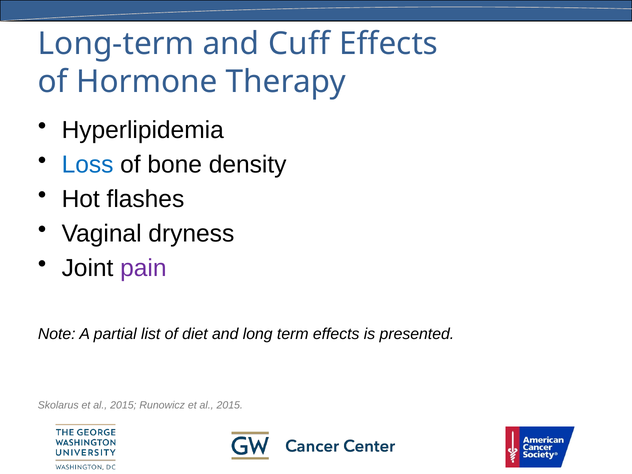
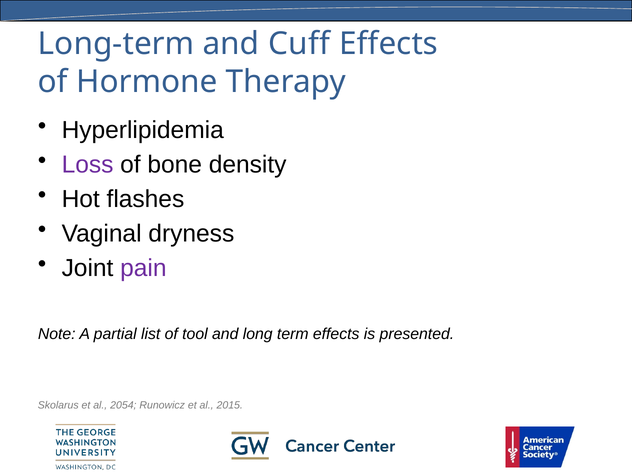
Loss colour: blue -> purple
diet: diet -> tool
Skolarus et al 2015: 2015 -> 2054
